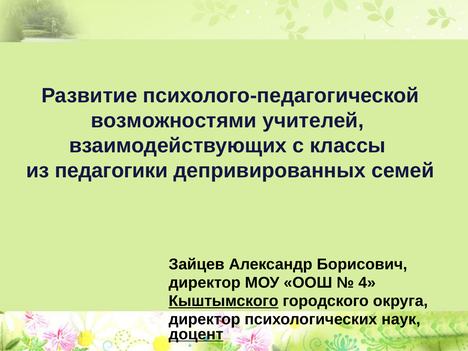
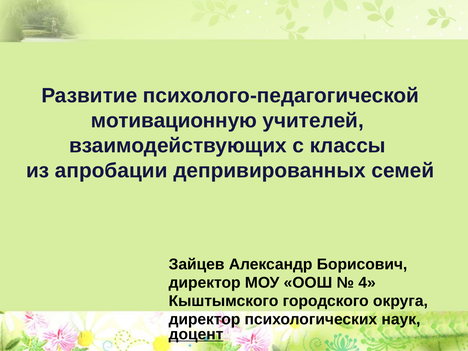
возможностями: возможностями -> мотивационную
педагогики: педагогики -> апробации
Кыштымского underline: present -> none
